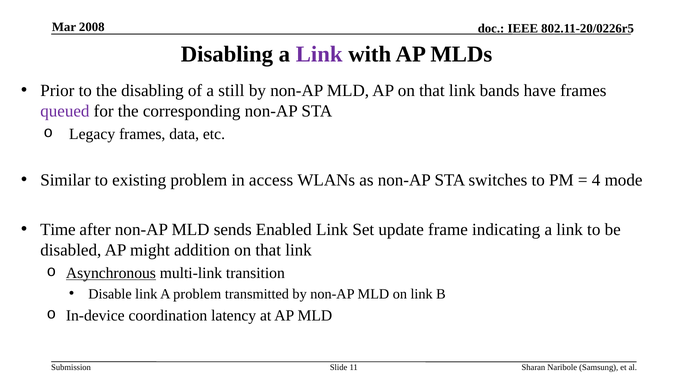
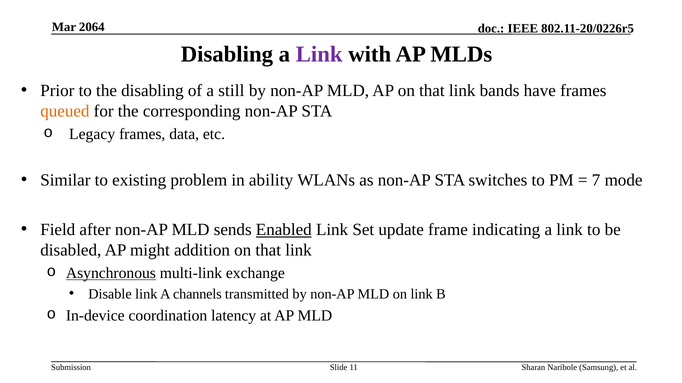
2008: 2008 -> 2064
queued colour: purple -> orange
access: access -> ability
4: 4 -> 7
Time: Time -> Field
Enabled underline: none -> present
transition: transition -> exchange
A problem: problem -> channels
